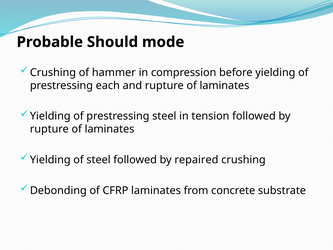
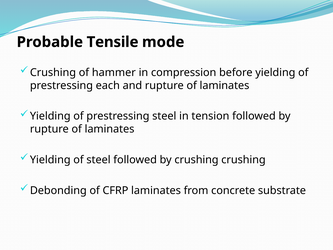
Should: Should -> Tensile
by repaired: repaired -> crushing
